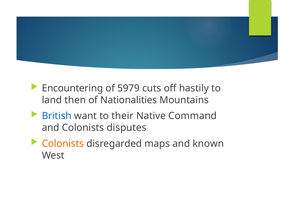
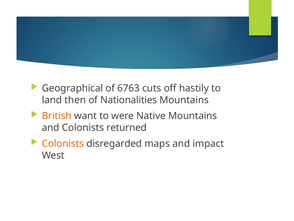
Encountering: Encountering -> Geographical
5979: 5979 -> 6763
British colour: blue -> orange
their: their -> were
Native Command: Command -> Mountains
disputes: disputes -> returned
known: known -> impact
